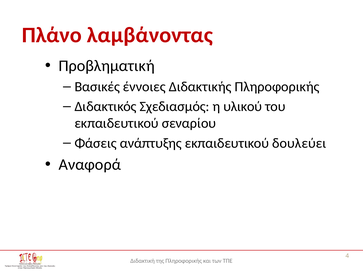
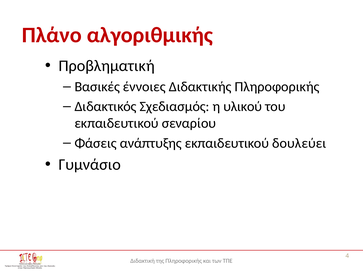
λαμβάνοντας: λαμβάνοντας -> αλγοριθμικής
Αναφορά: Αναφορά -> Γυμνάσιο
